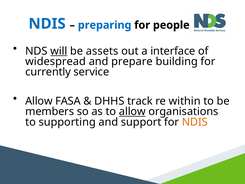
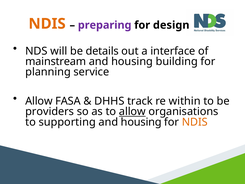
NDIS at (47, 24) colour: blue -> orange
preparing colour: blue -> purple
people: people -> design
will underline: present -> none
assets: assets -> details
widespread: widespread -> mainstream
prepare at (132, 61): prepare -> housing
currently: currently -> planning
members: members -> providers
support at (141, 122): support -> housing
